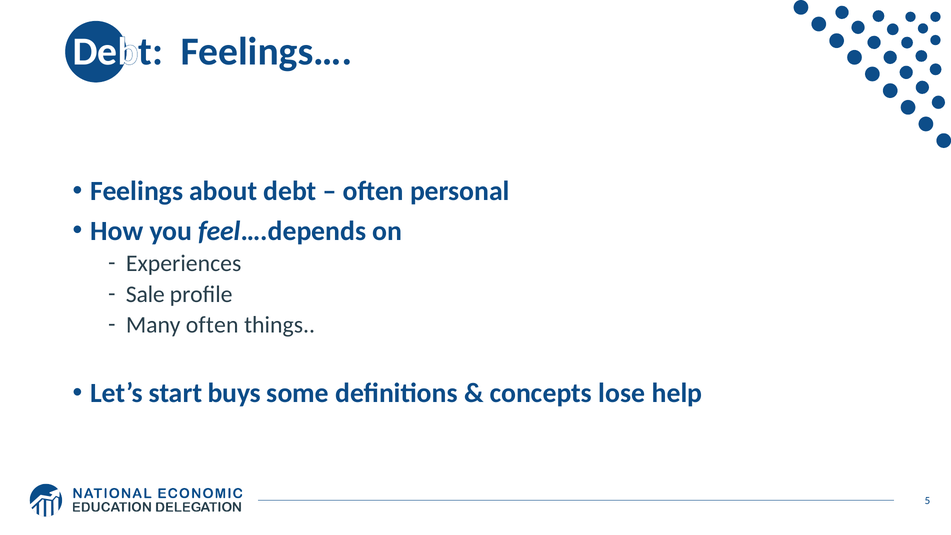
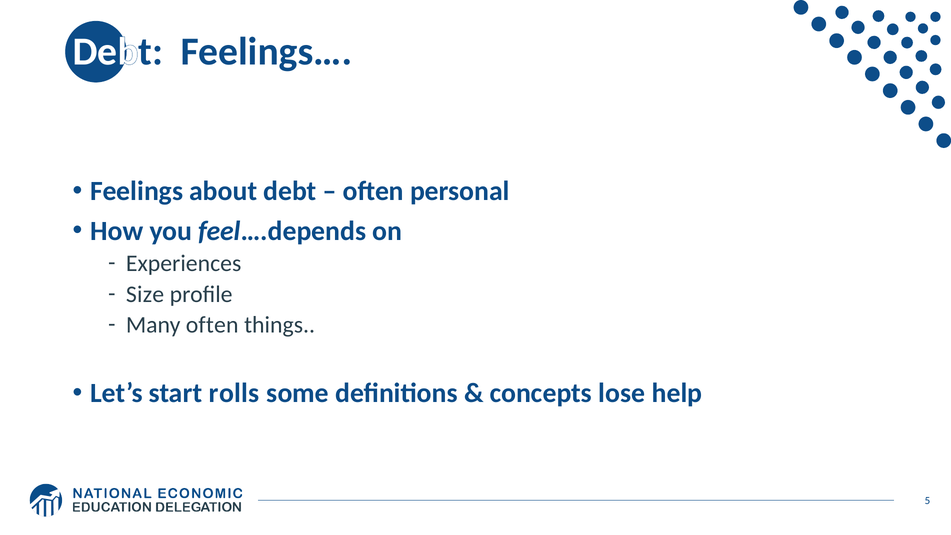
Sale: Sale -> Size
buys: buys -> rolls
